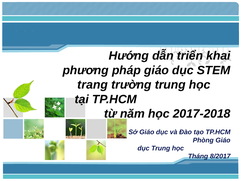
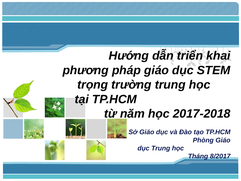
trang: trang -> trọng
